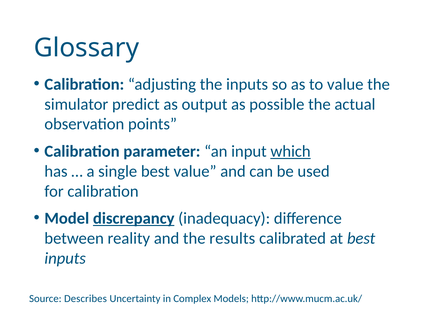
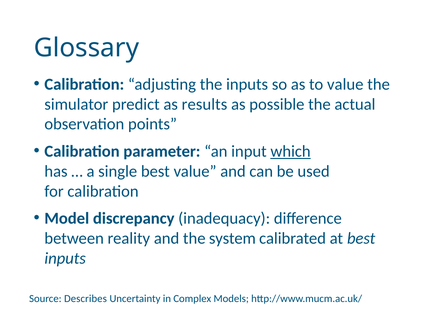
output: output -> results
discrepancy underline: present -> none
results: results -> system
